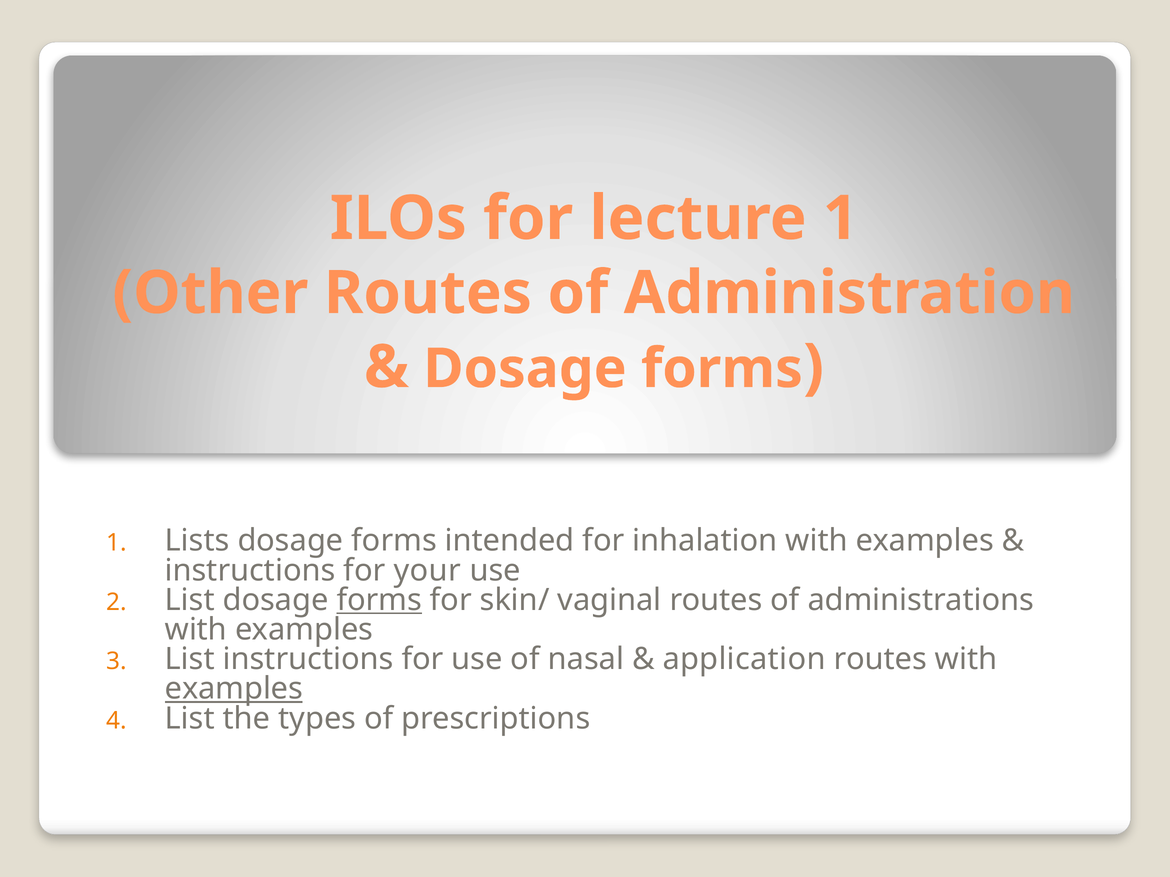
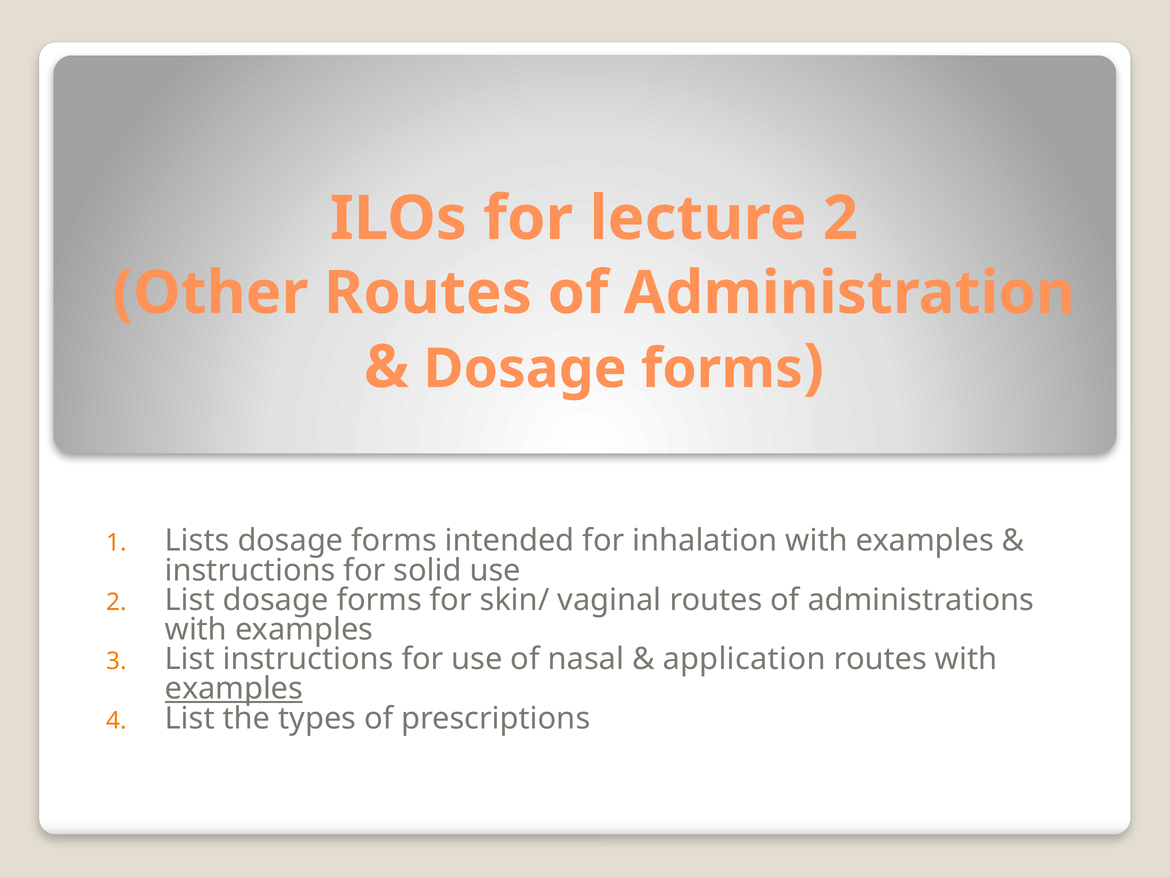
lecture 1: 1 -> 2
your: your -> solid
forms at (379, 600) underline: present -> none
